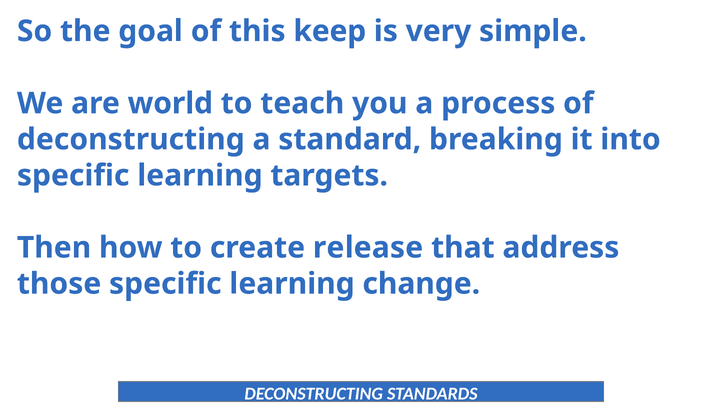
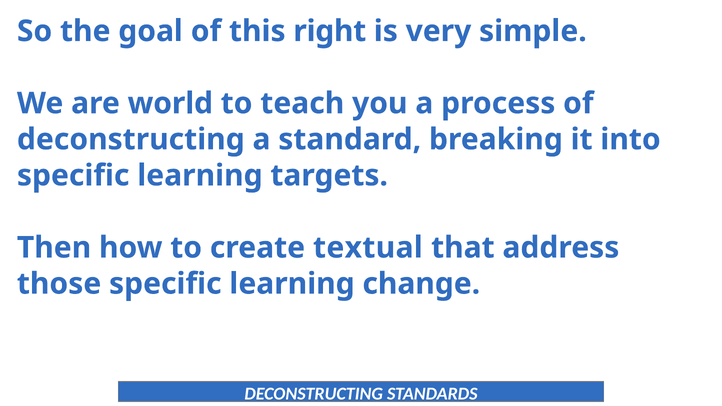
keep: keep -> right
release: release -> textual
